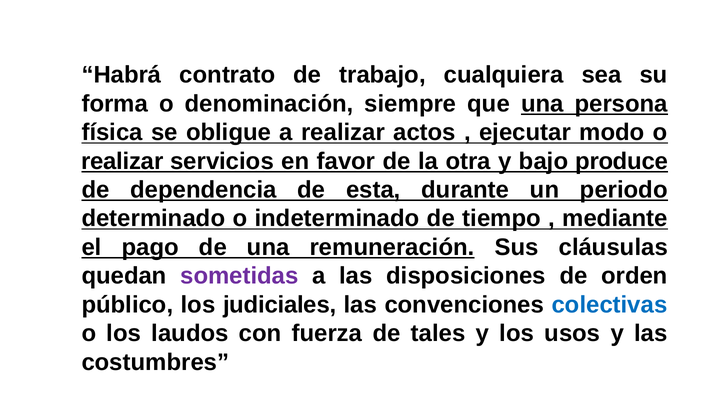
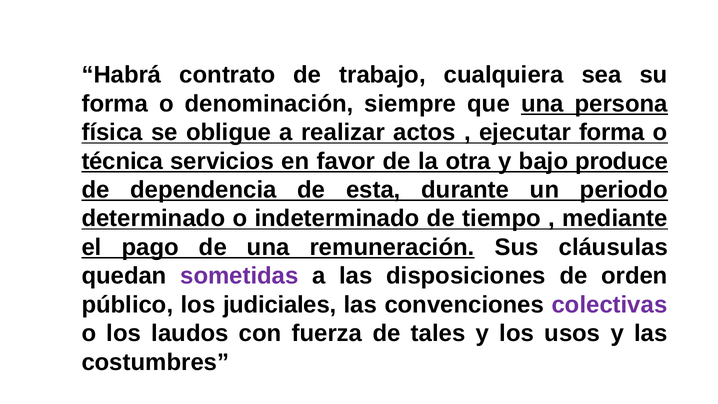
ejecutar modo: modo -> forma
realizar at (122, 161): realizar -> técnica
colectivas colour: blue -> purple
